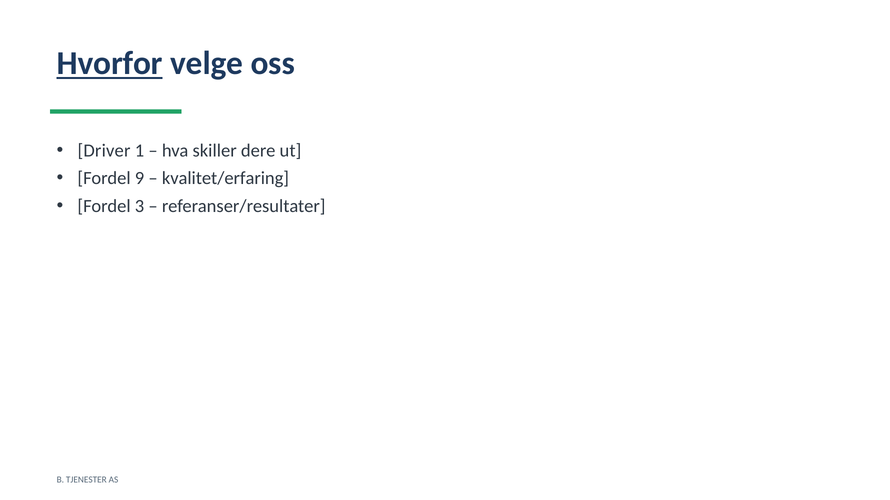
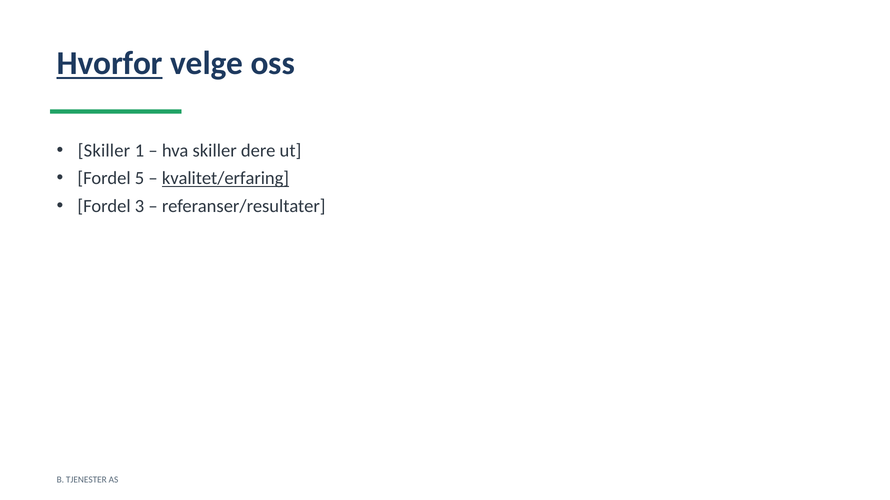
Driver at (104, 151): Driver -> Skiller
9: 9 -> 5
kvalitet/erfaring underline: none -> present
